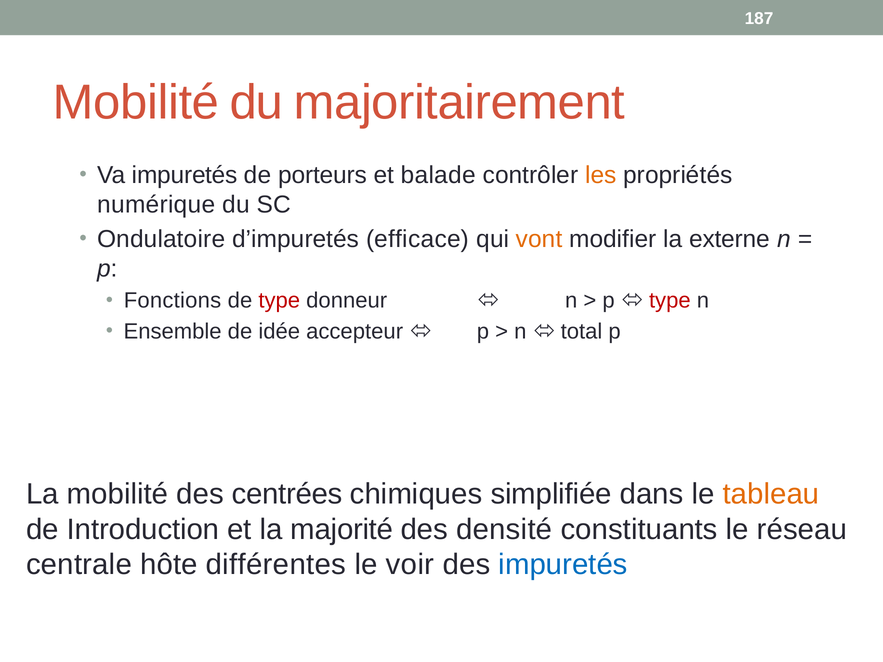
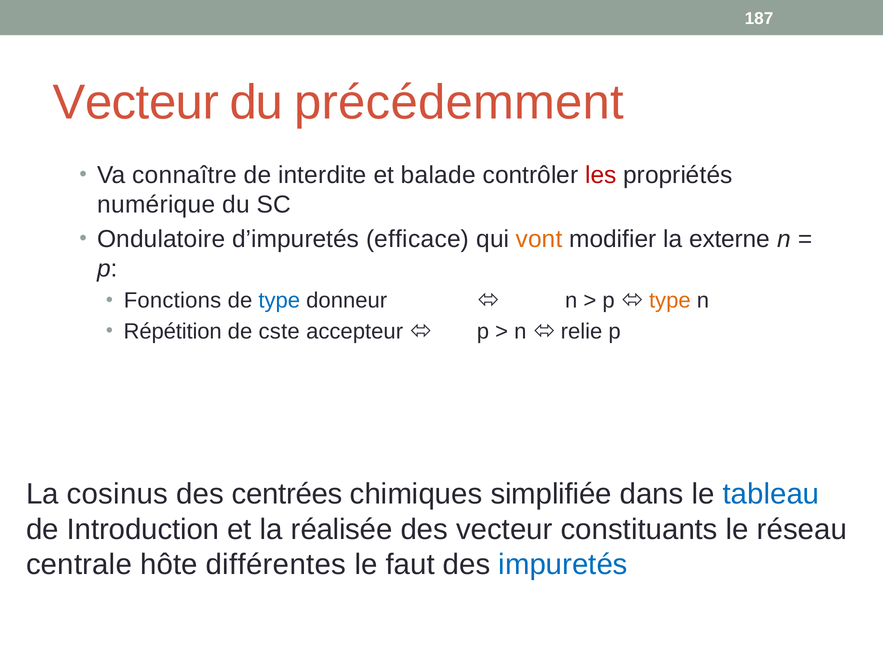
Mobilité at (136, 103): Mobilité -> Vecteur
majoritairement: majoritairement -> précédemment
Va impuretés: impuretés -> connaître
porteurs: porteurs -> interdite
les colour: orange -> red
type at (279, 301) colour: red -> blue
type at (670, 301) colour: red -> orange
Ensemble: Ensemble -> Répétition
idée: idée -> cste
total: total -> relie
La mobilité: mobilité -> cosinus
tableau colour: orange -> blue
majorité: majorité -> réalisée
des densité: densité -> vecteur
voir: voir -> faut
